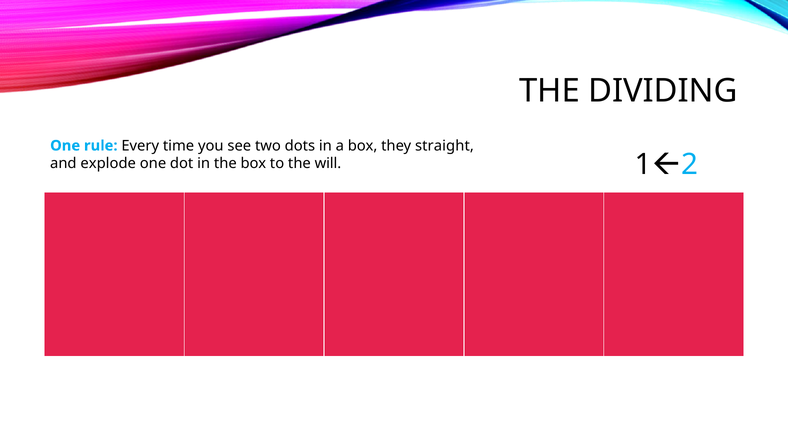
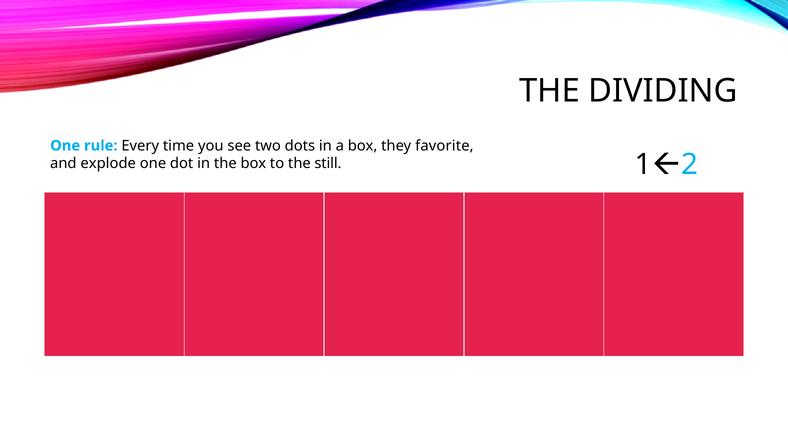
straight: straight -> favorite
will: will -> still
